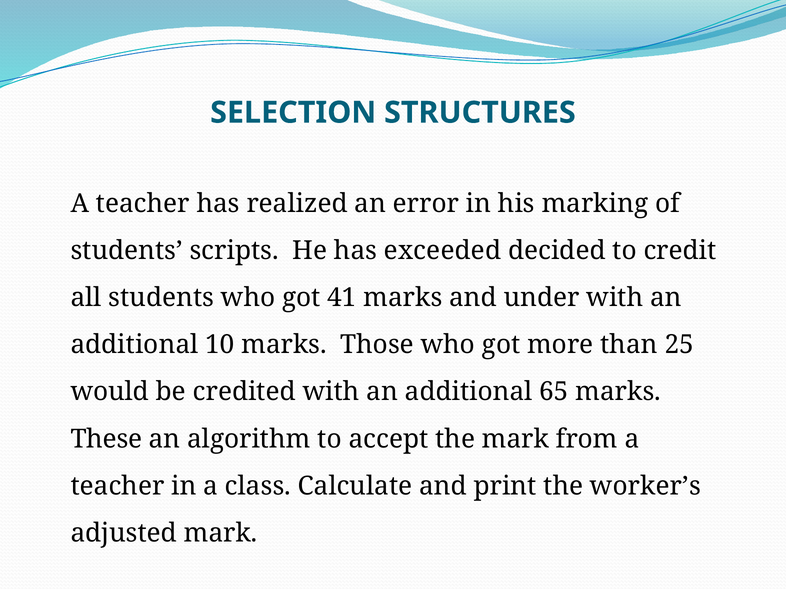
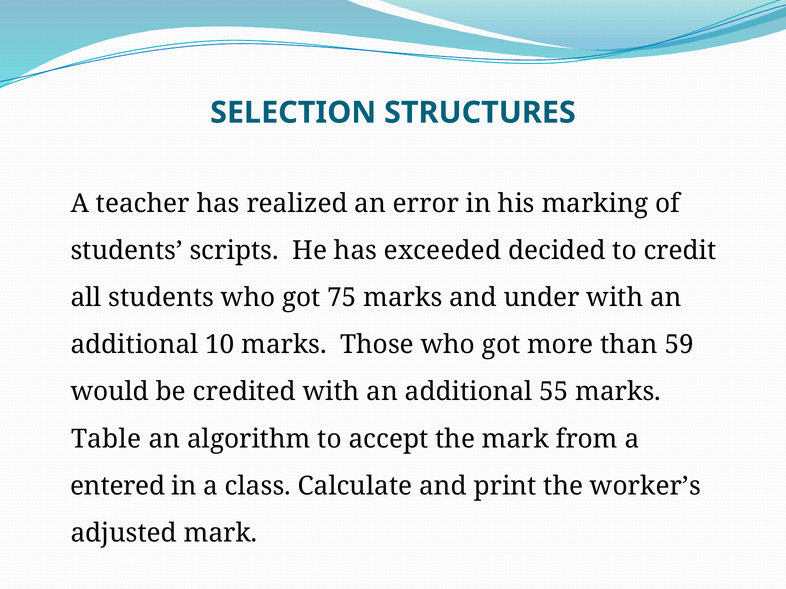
41: 41 -> 75
25: 25 -> 59
65: 65 -> 55
These: These -> Table
teacher at (118, 487): teacher -> entered
